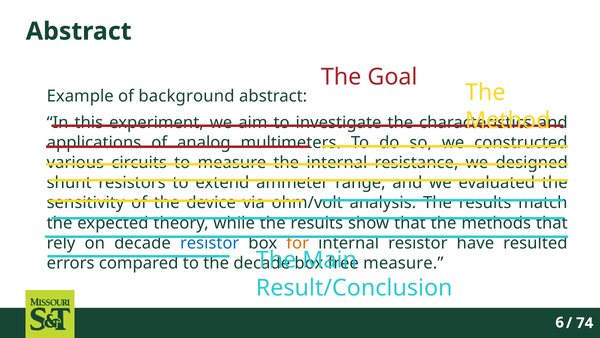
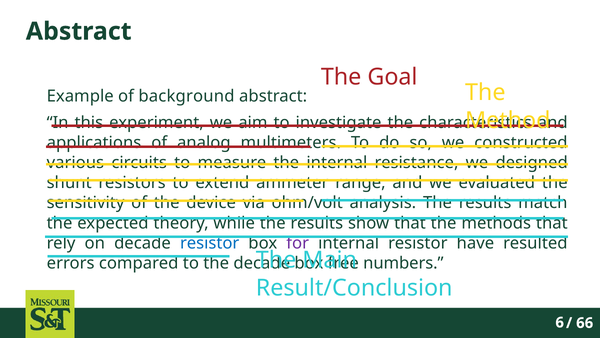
for colour: orange -> purple
measure at (403, 263): measure -> numbers
74: 74 -> 66
